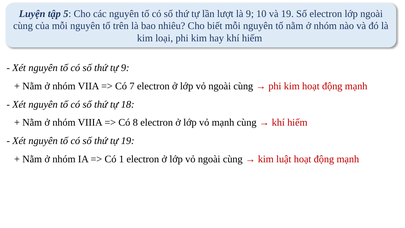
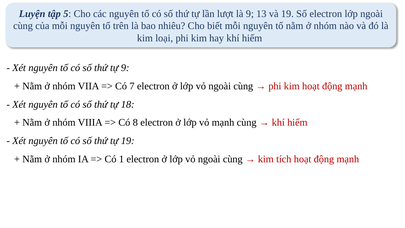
10: 10 -> 13
luật: luật -> tích
